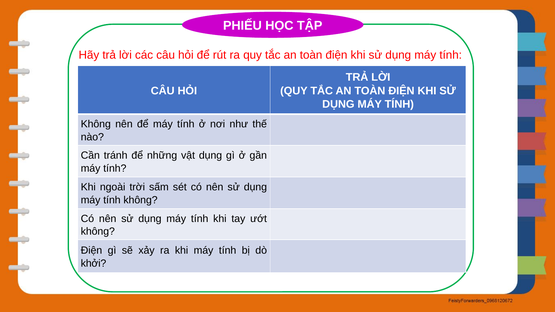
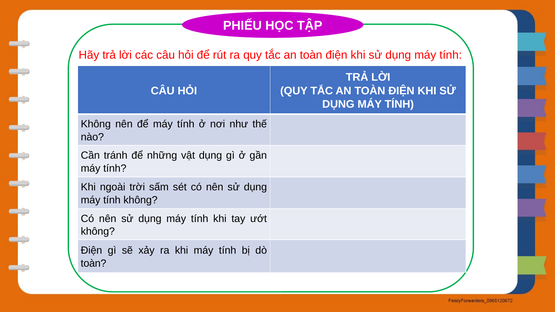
khởi at (94, 263): khởi -> toàn
